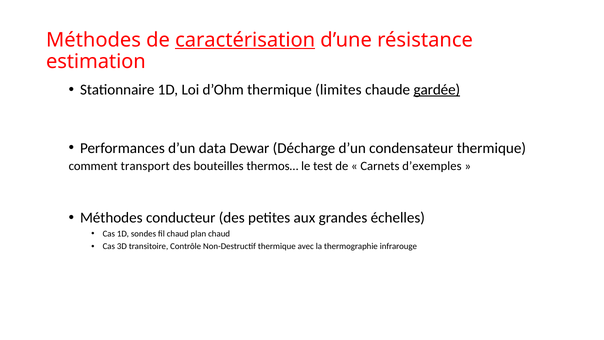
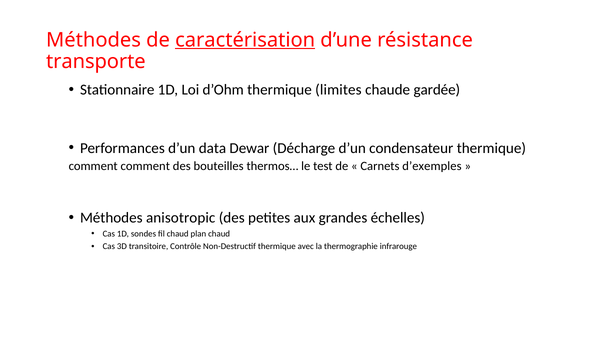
estimation: estimation -> transporte
gardée underline: present -> none
comment transport: transport -> comment
conducteur: conducteur -> anisotropic
